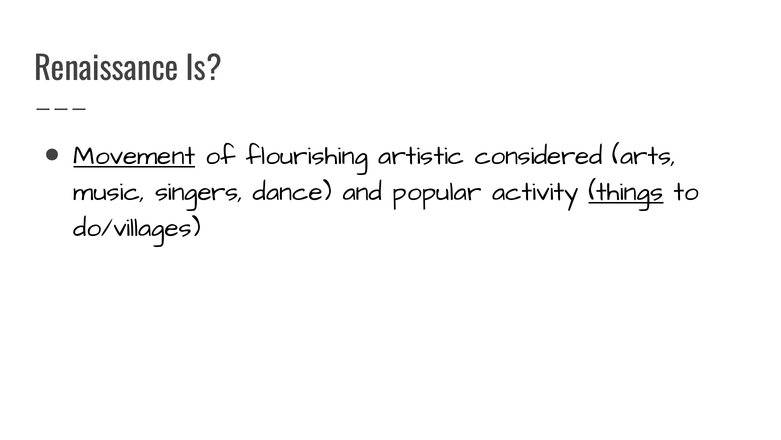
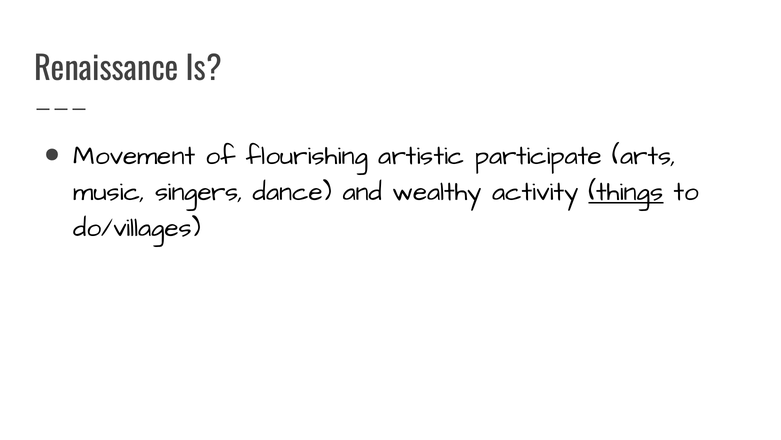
Movement underline: present -> none
considered: considered -> participate
popular: popular -> wealthy
